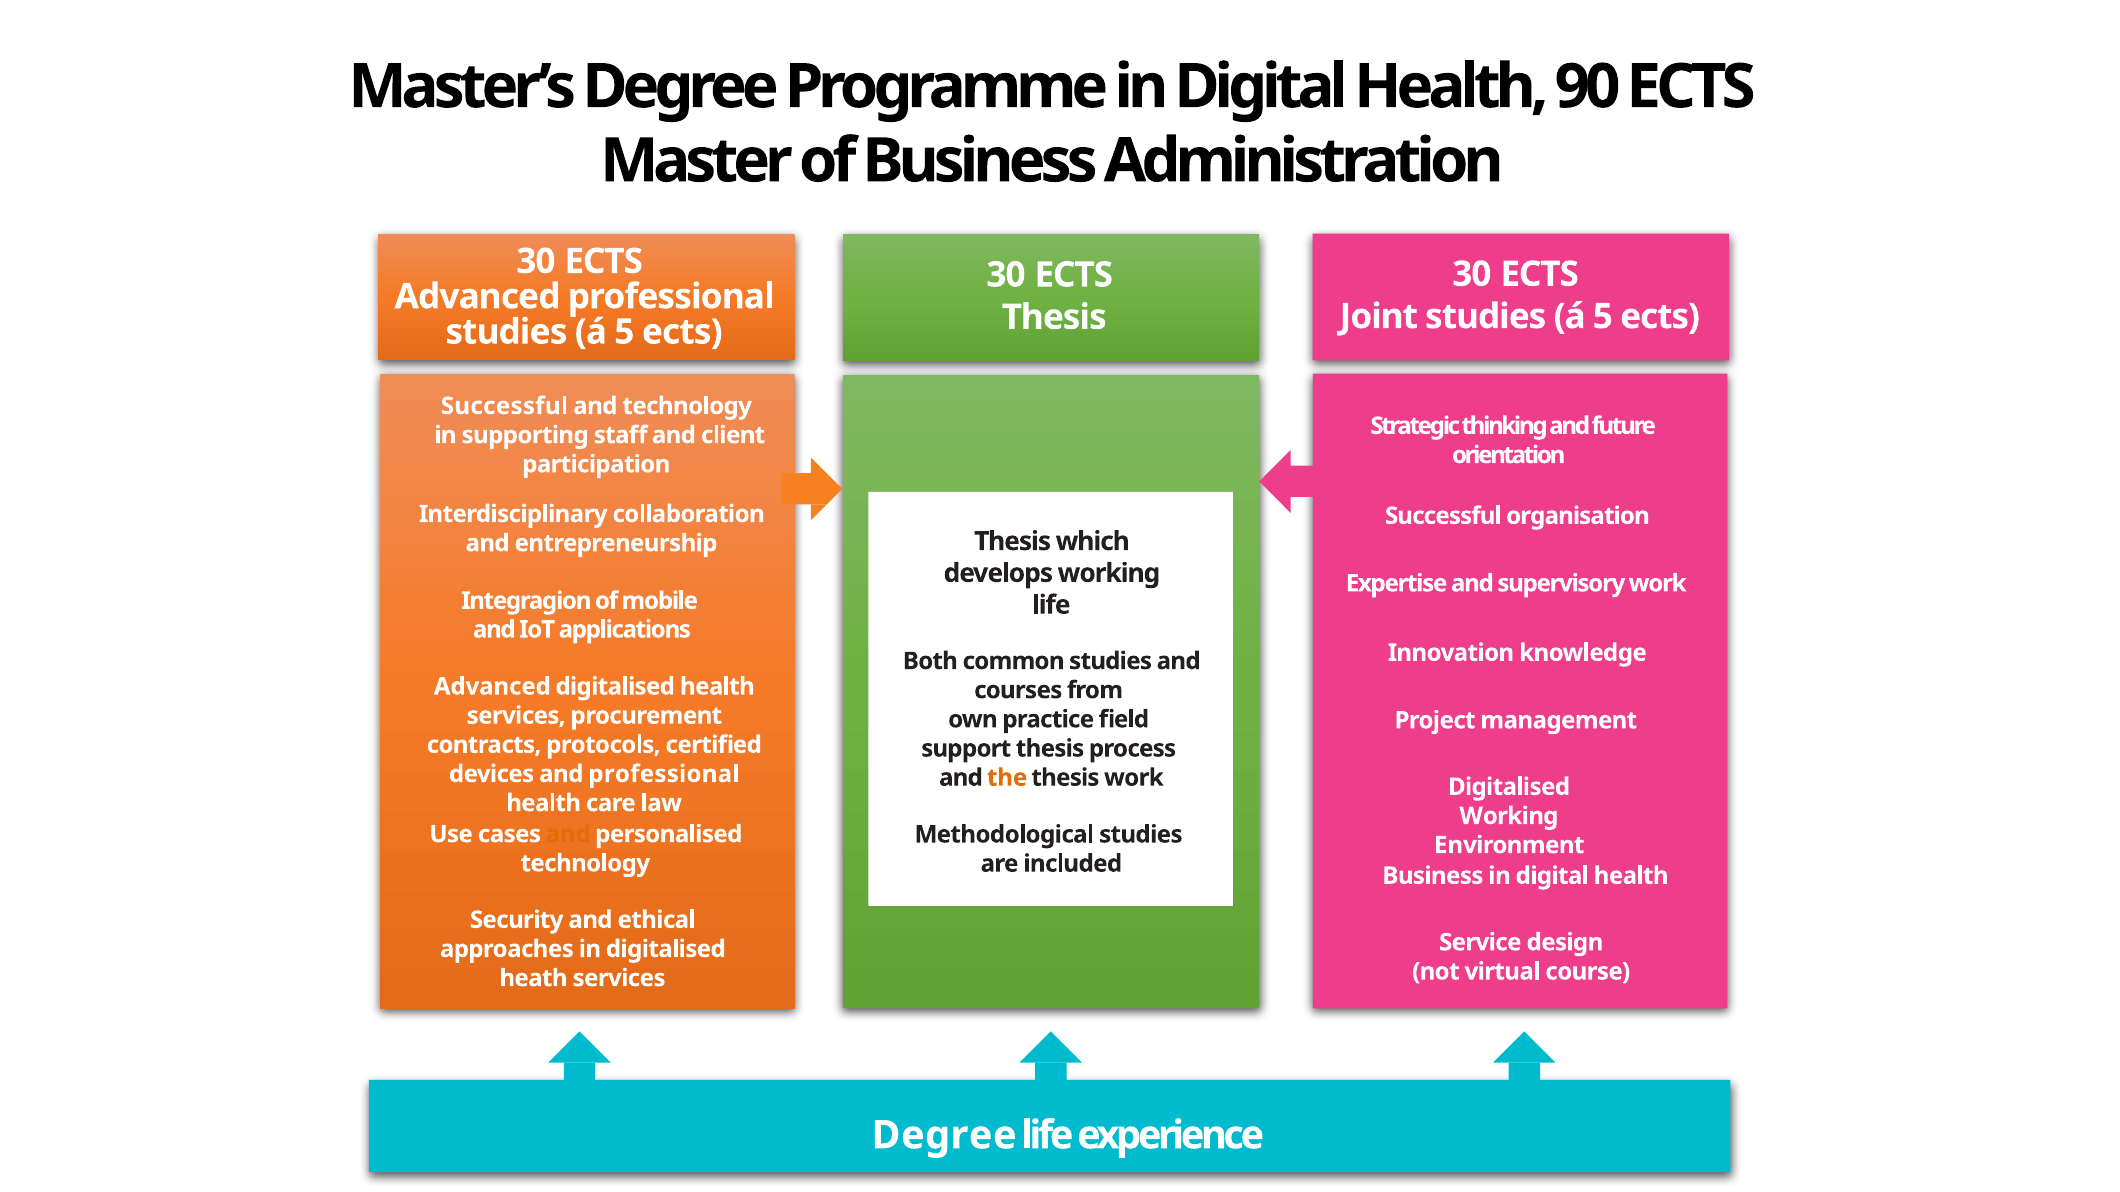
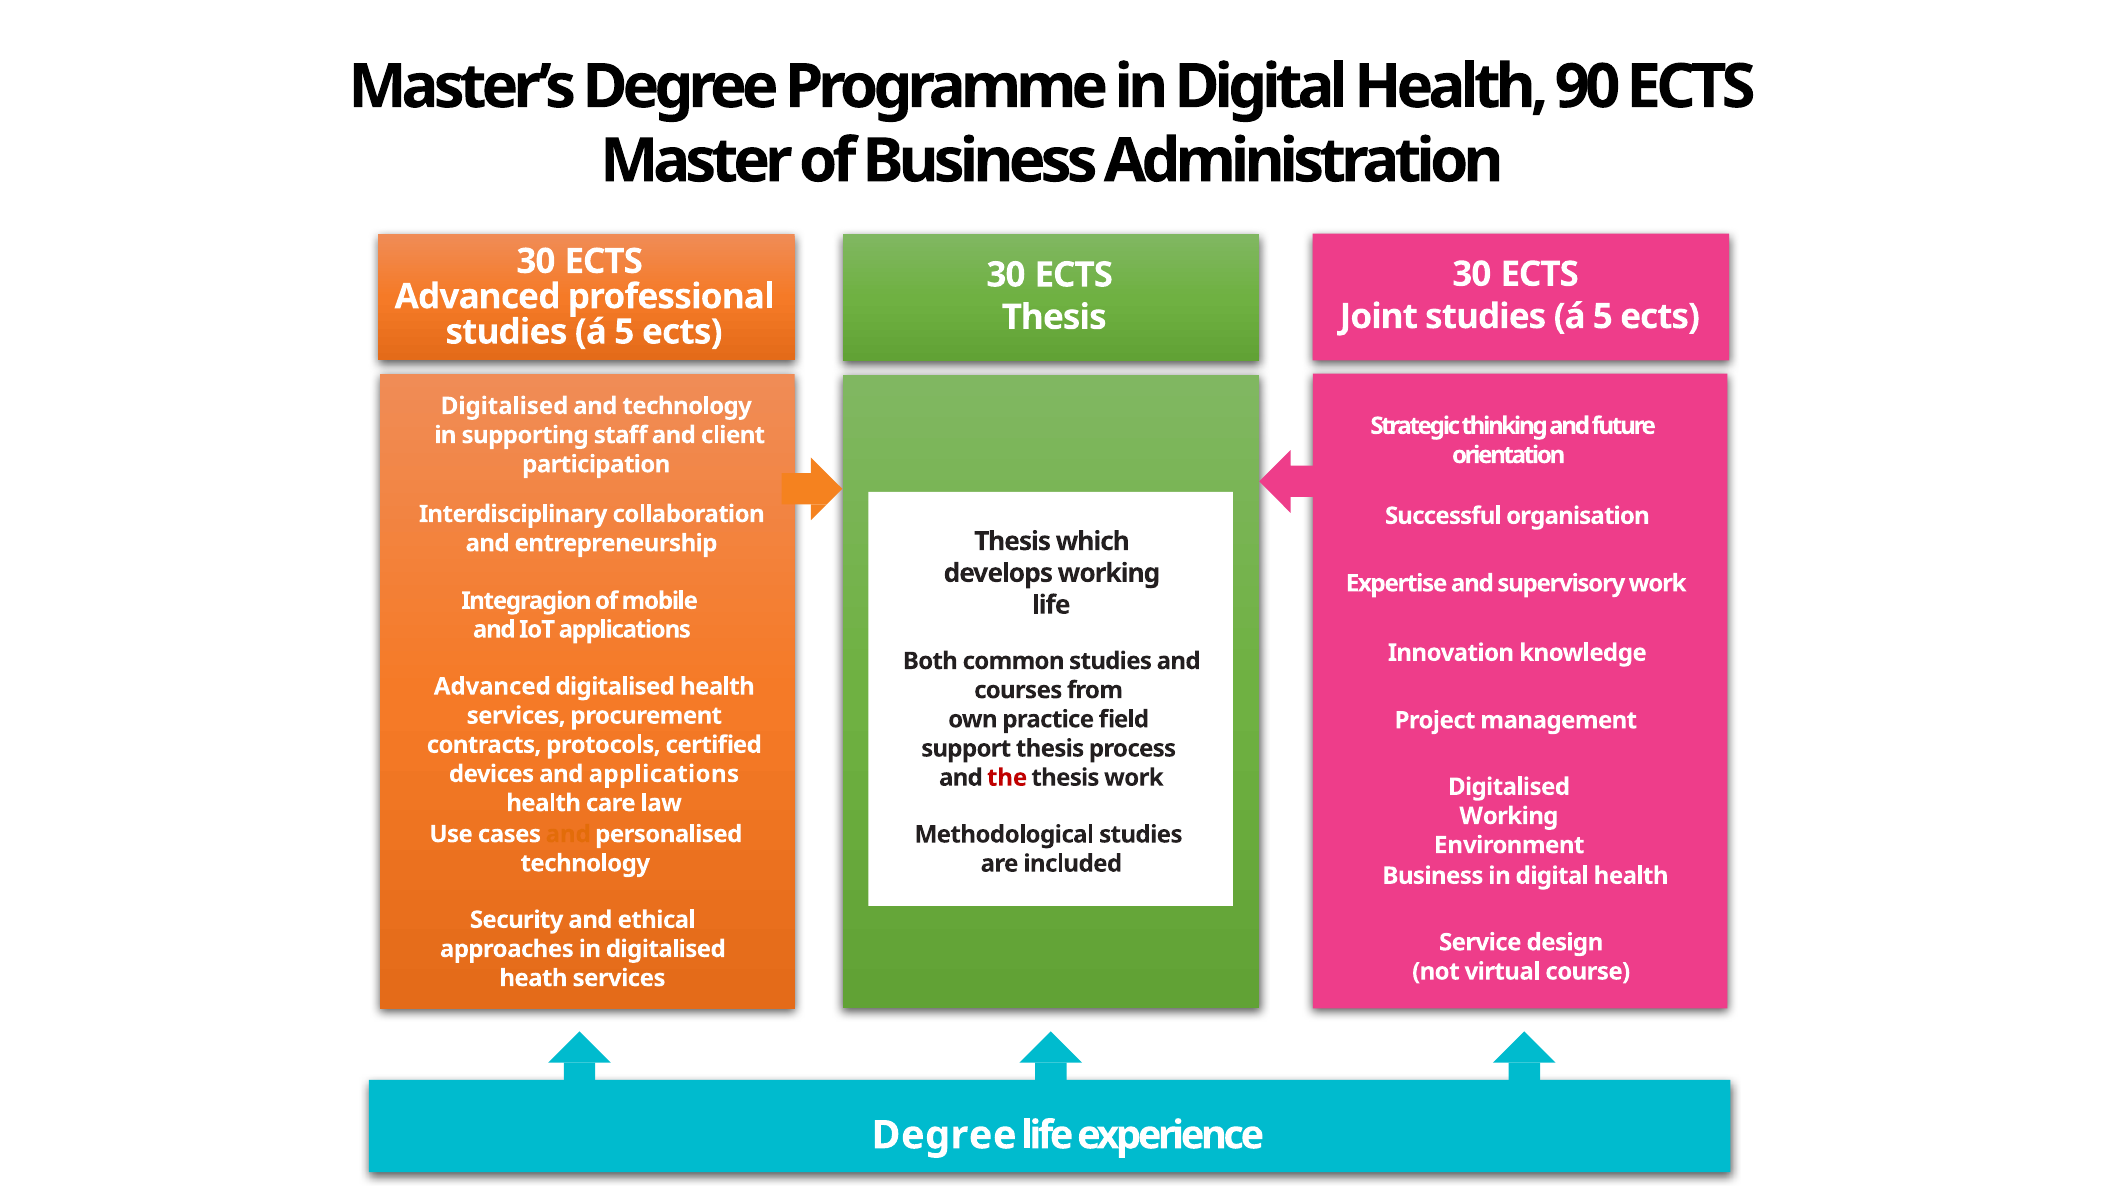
Successful at (504, 406): Successful -> Digitalised
and professional: professional -> applications
the colour: orange -> red
